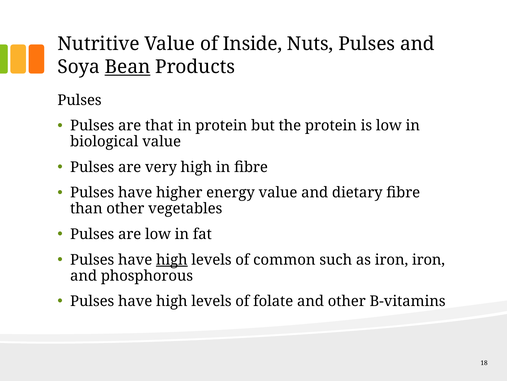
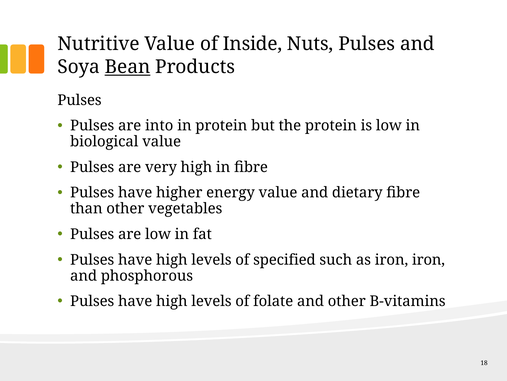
that: that -> into
high at (172, 259) underline: present -> none
common: common -> specified
